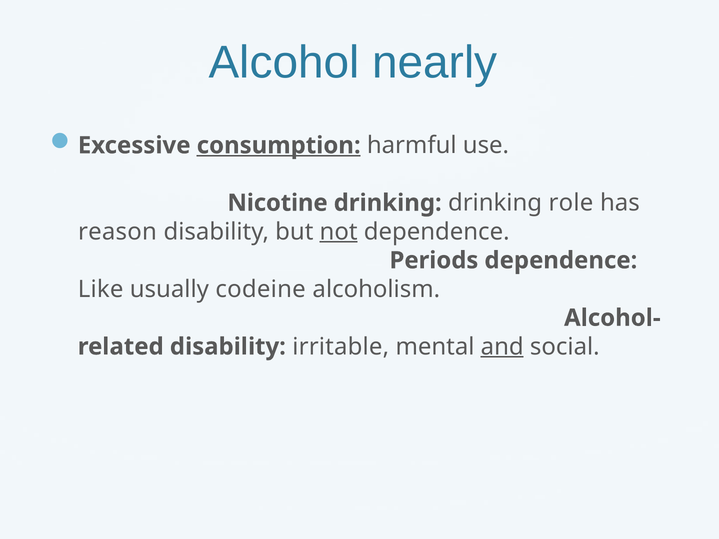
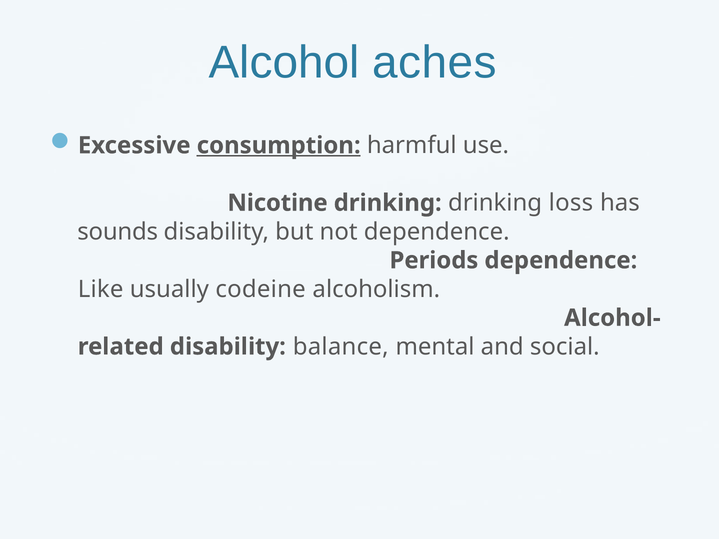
nearly: nearly -> aches
role: role -> loss
reason: reason -> sounds
not underline: present -> none
irritable: irritable -> balance
and underline: present -> none
